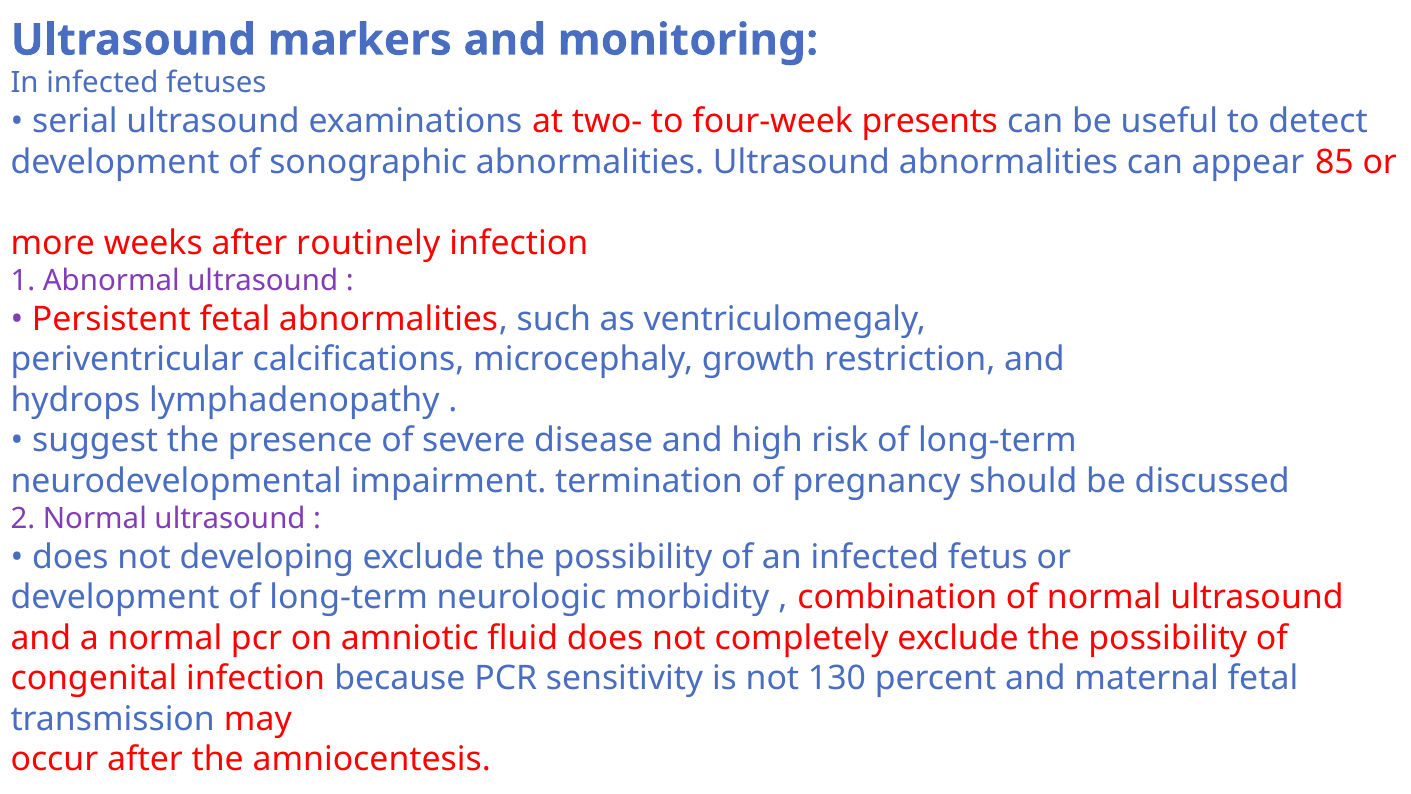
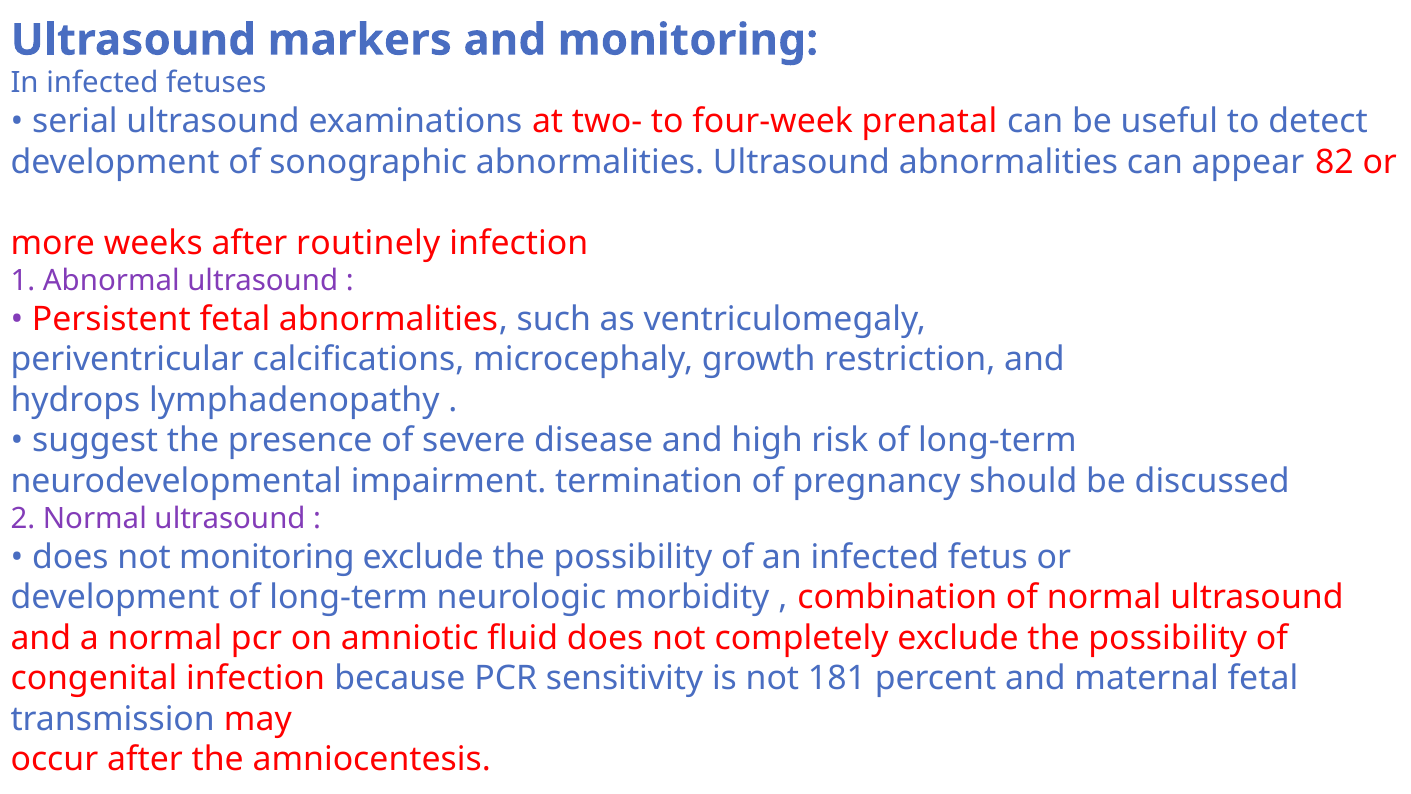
presents: presents -> prenatal
85: 85 -> 82
not developing: developing -> monitoring
130: 130 -> 181
